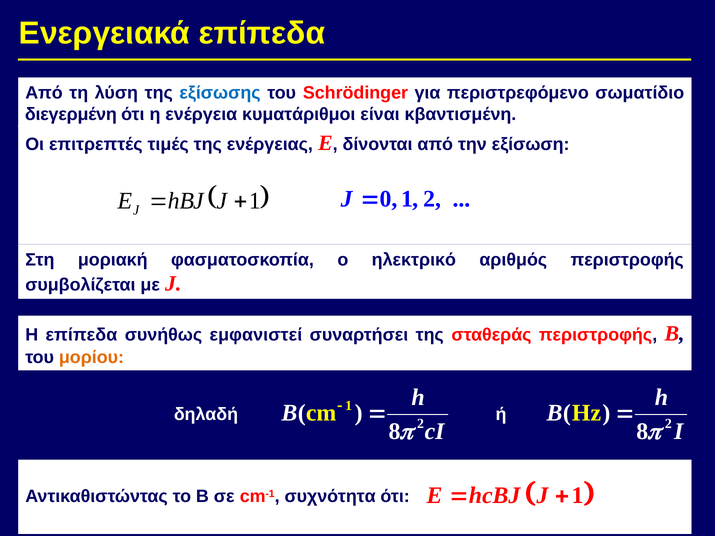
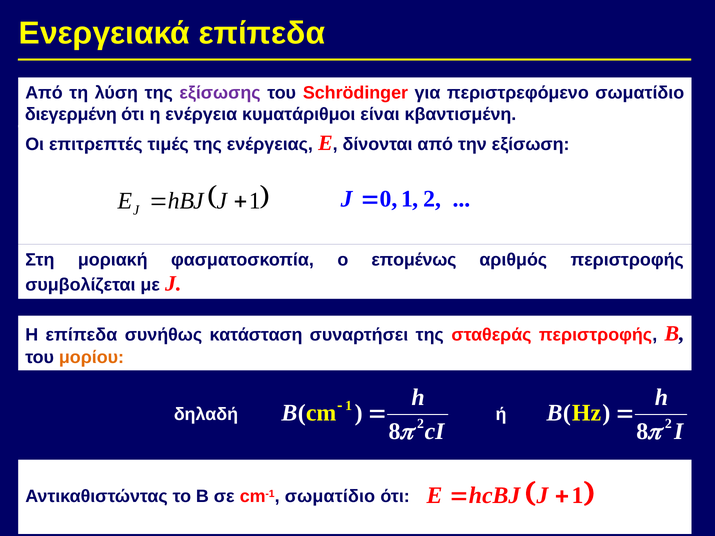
εξίσωσης colour: blue -> purple
ηλεκτρικό: ηλεκτρικό -> επομένως
εμφανιστεί: εμφανιστεί -> κατάσταση
cm-1 συχνότητα: συχνότητα -> σωματίδιο
